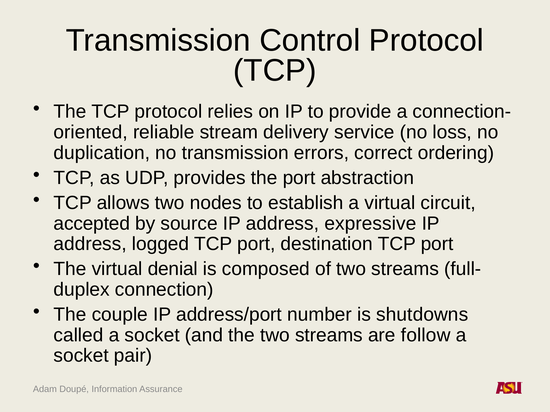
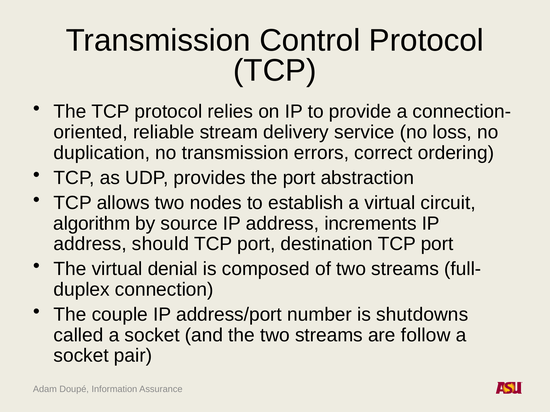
accepted: accepted -> algorithm
expressive: expressive -> increments
logged: logged -> should
